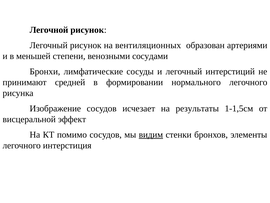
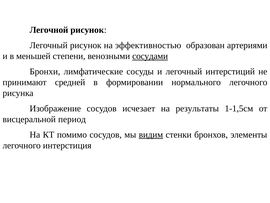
вентиляционных: вентиляционных -> эффективностью
сосудами underline: none -> present
эффект: эффект -> период
